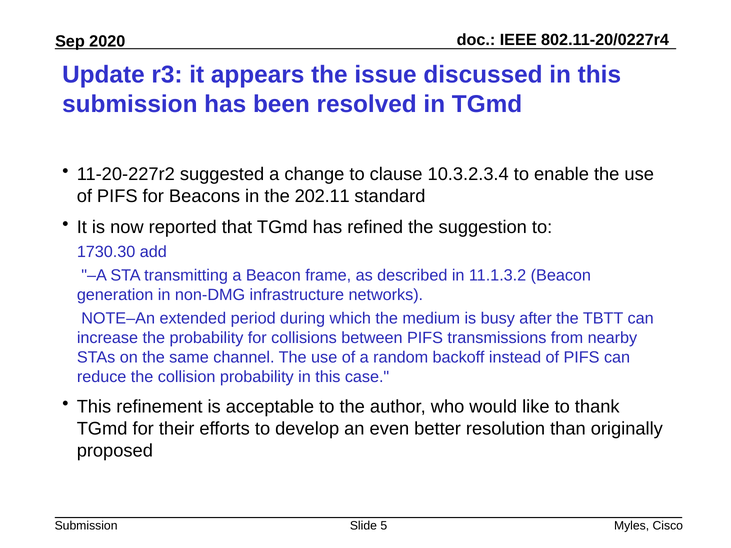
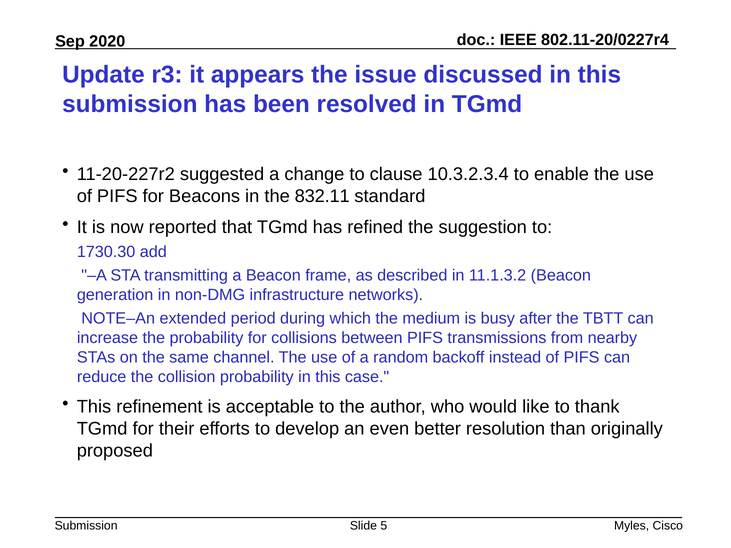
202.11: 202.11 -> 832.11
